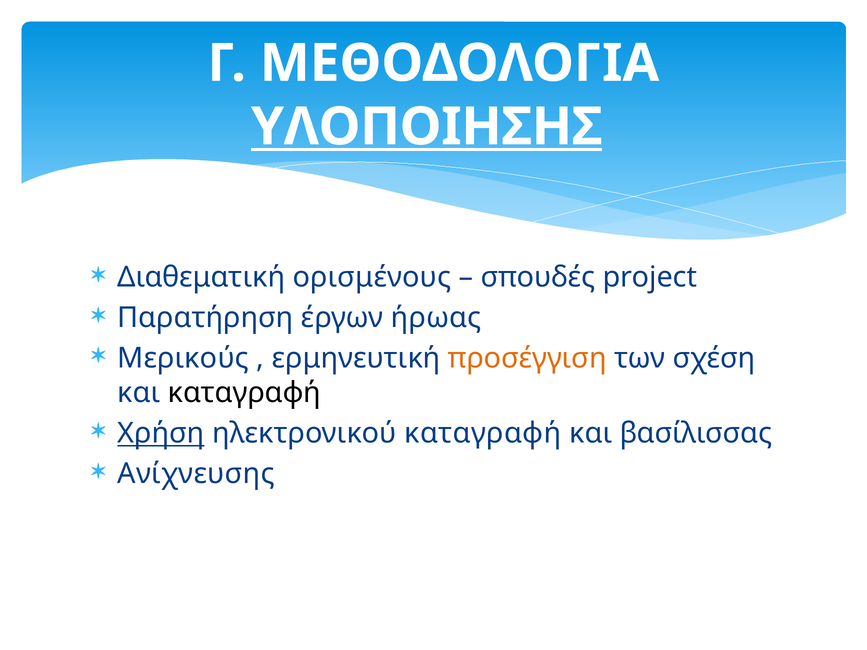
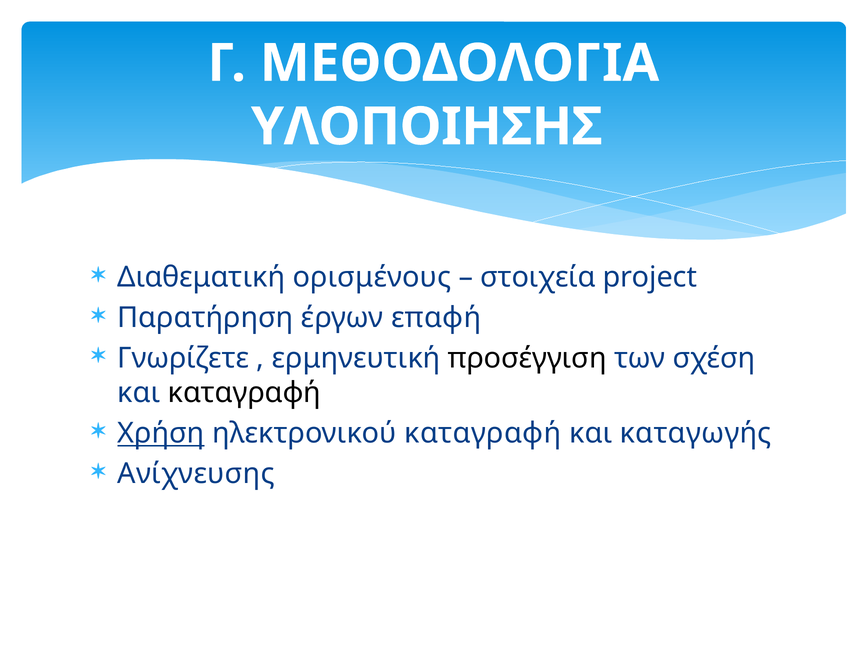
ΥΛΟΠΟΙΗΣΗΣ underline: present -> none
σπουδές: σπουδές -> στοιχεία
ήρωας: ήρωας -> επαφή
Μερικούς: Μερικούς -> Γνωρίζετε
προσέγγιση colour: orange -> black
βασίλισσας: βασίλισσας -> καταγωγής
